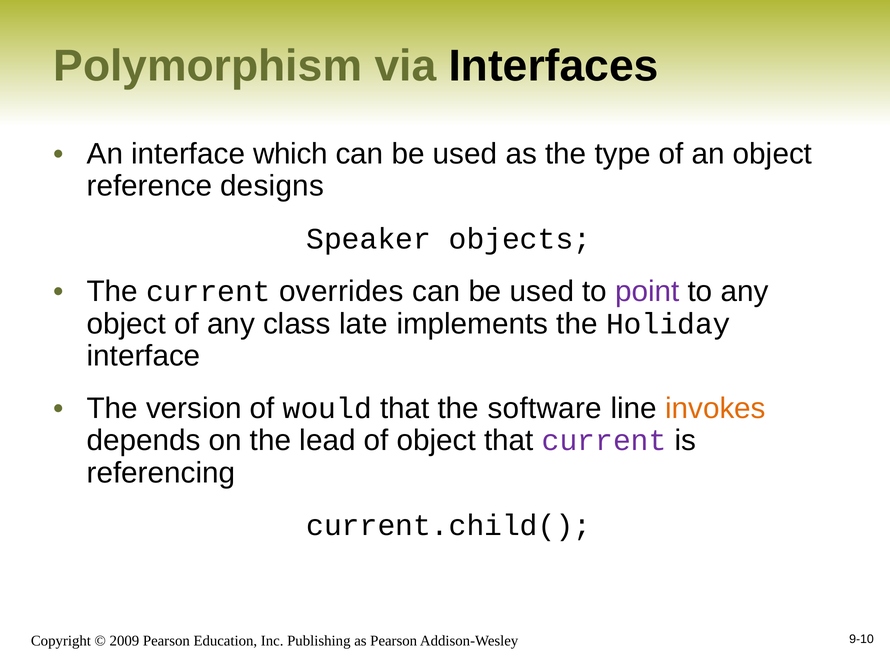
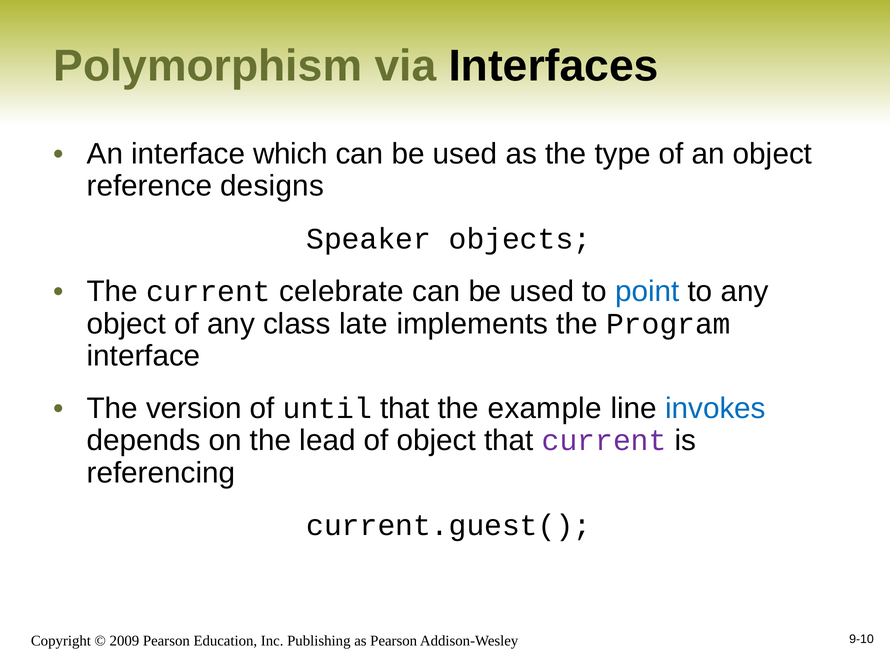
overrides: overrides -> celebrate
point colour: purple -> blue
Holiday: Holiday -> Program
would: would -> until
software: software -> example
invokes colour: orange -> blue
current.child(: current.child( -> current.guest(
